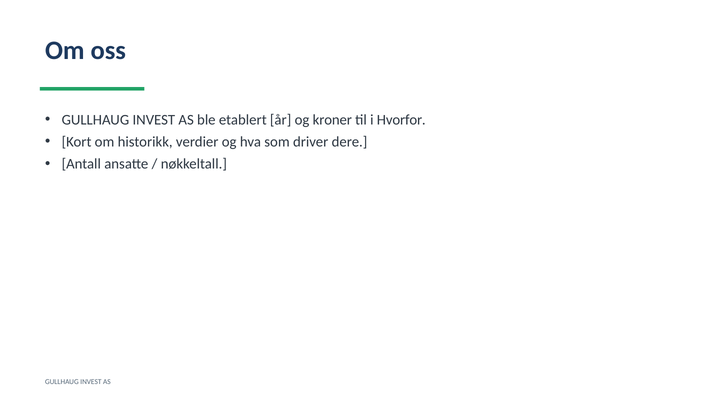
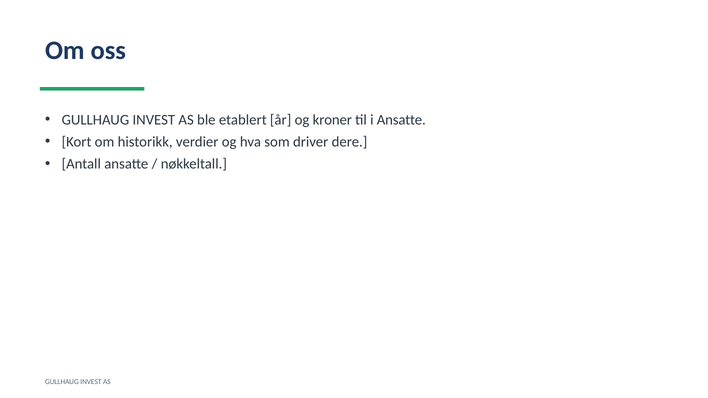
i Hvorfor: Hvorfor -> Ansatte
